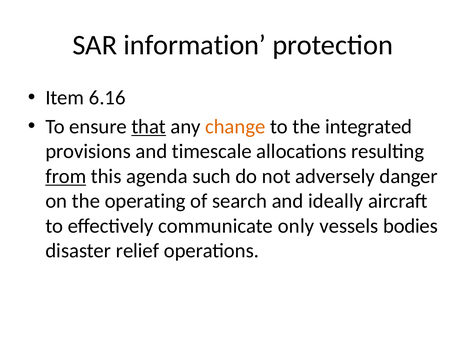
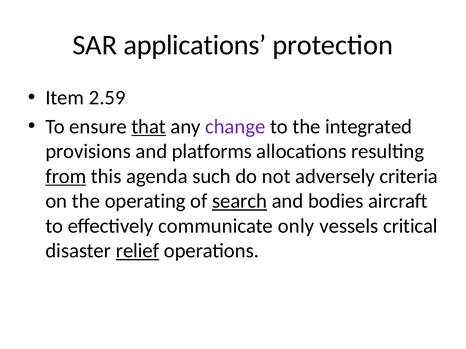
information: information -> applications
6.16: 6.16 -> 2.59
change colour: orange -> purple
timescale: timescale -> platforms
danger: danger -> criteria
search underline: none -> present
ideally: ideally -> bodies
bodies: bodies -> critical
relief underline: none -> present
